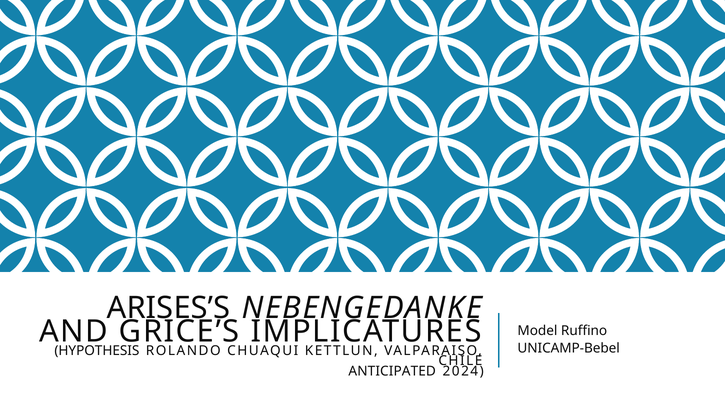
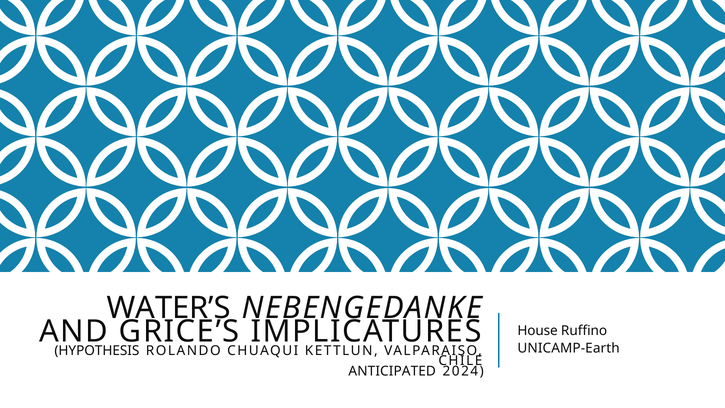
ARISES’S: ARISES’S -> WATER’S
Model: Model -> House
UNICAMP-Bebel: UNICAMP-Bebel -> UNICAMP-Earth
